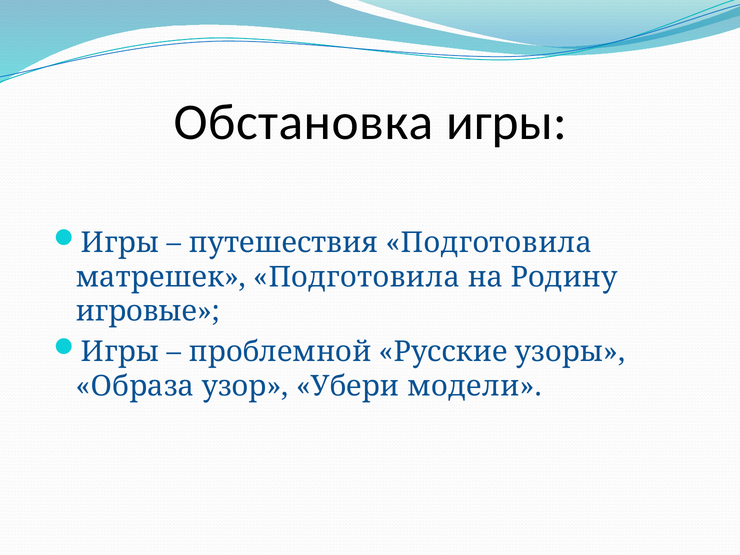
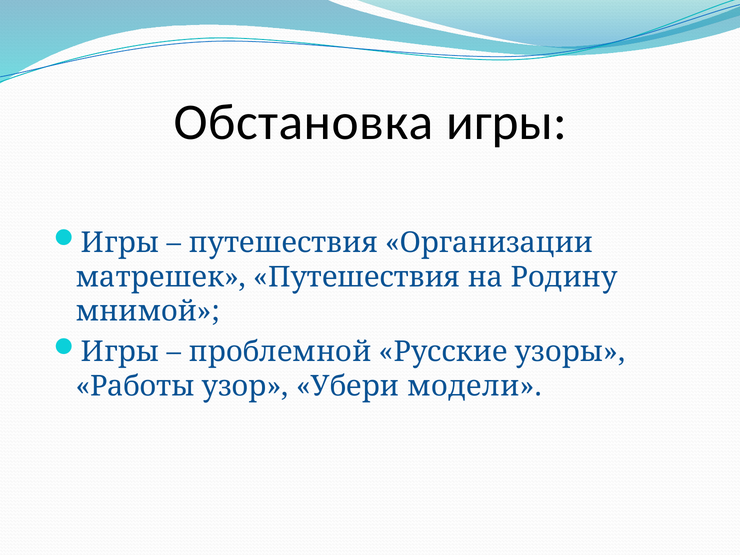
путешествия Подготовила: Подготовила -> Организации
матрешек Подготовила: Подготовила -> Путешествия
игровые: игровые -> мнимой
Образа: Образа -> Работы
